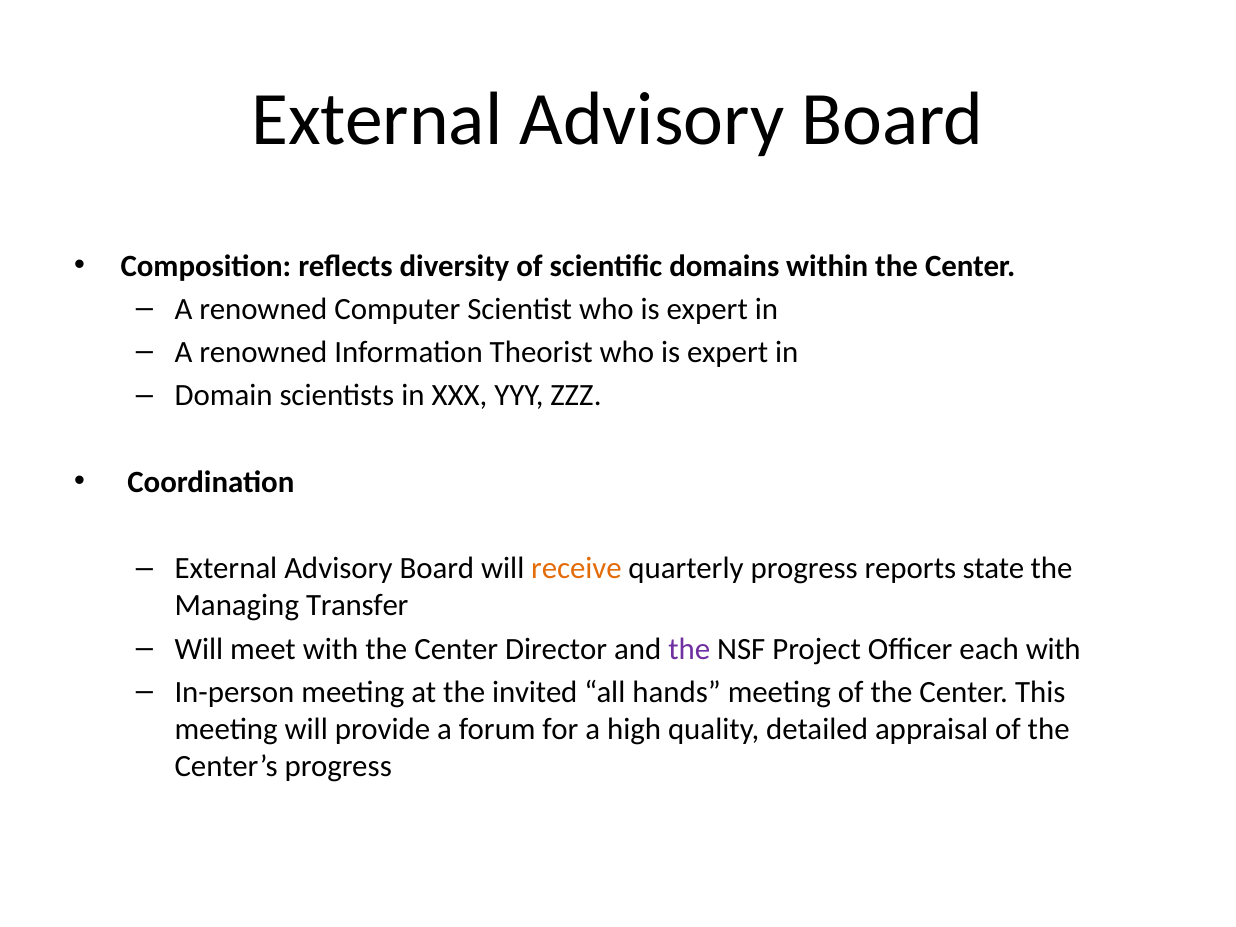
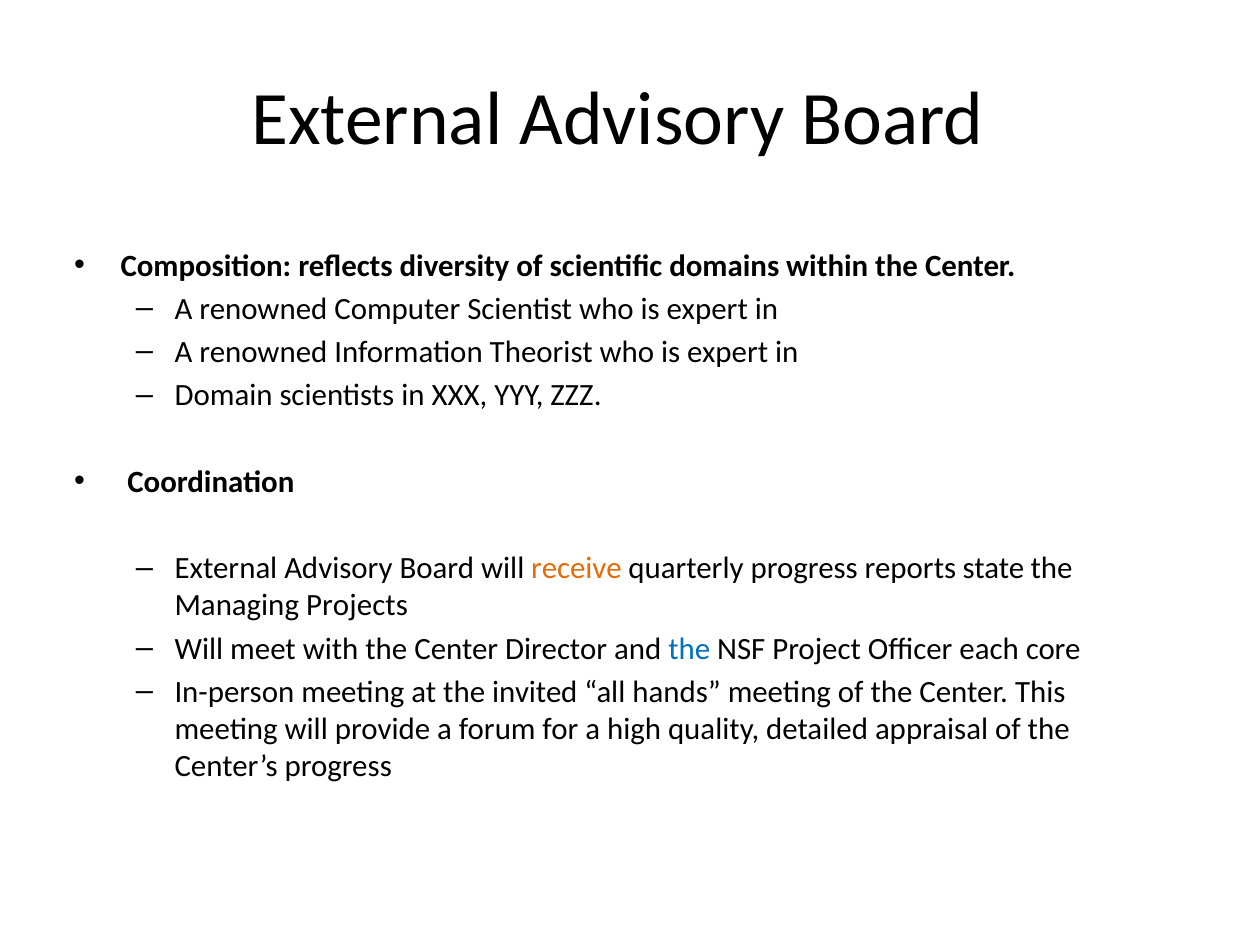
Transfer: Transfer -> Projects
the at (689, 649) colour: purple -> blue
each with: with -> core
